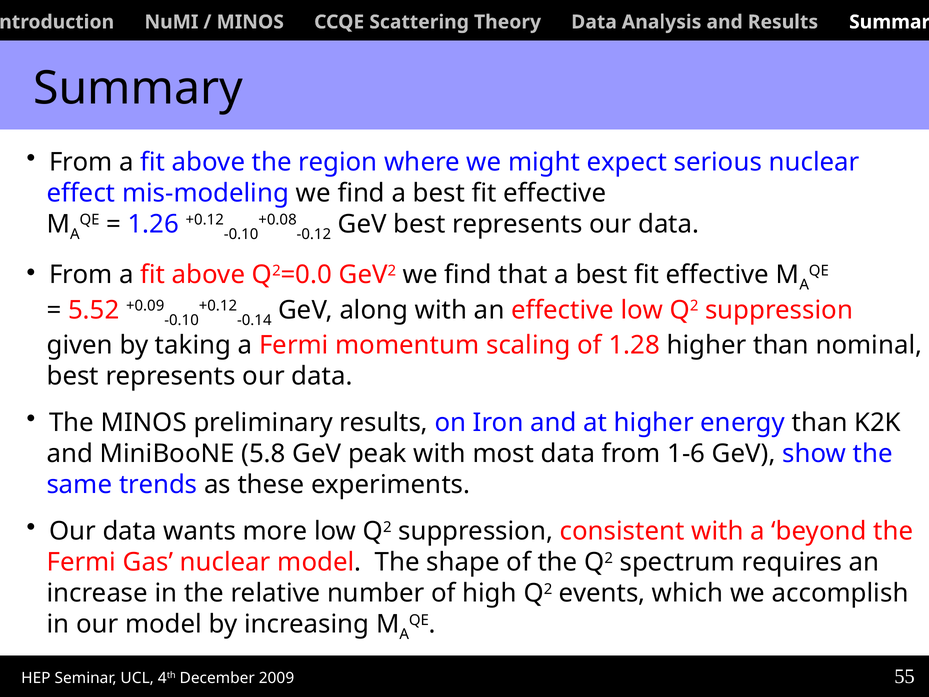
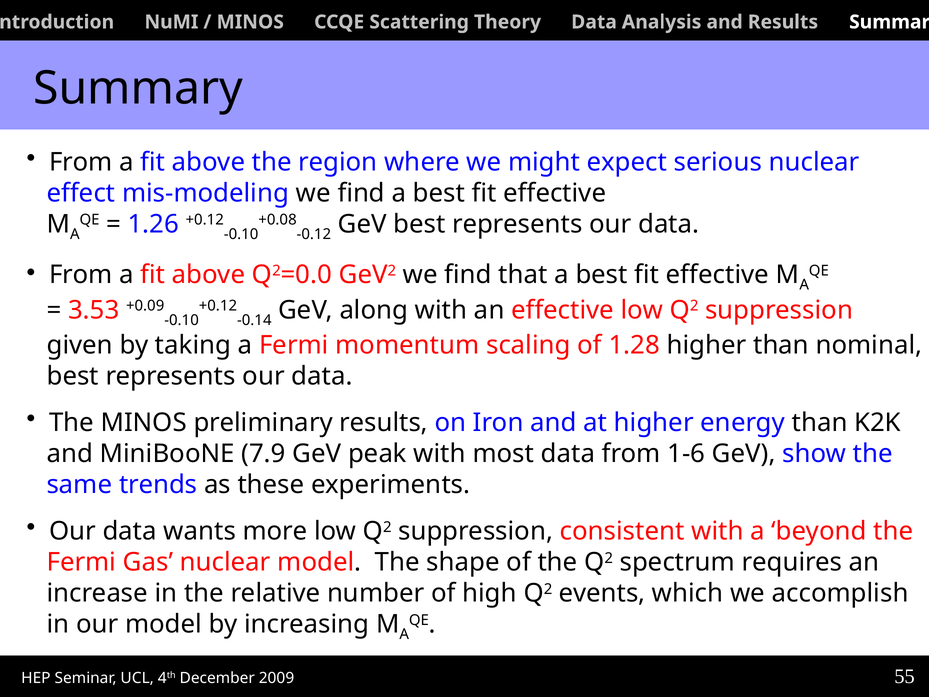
5.52: 5.52 -> 3.53
5.8: 5.8 -> 7.9
